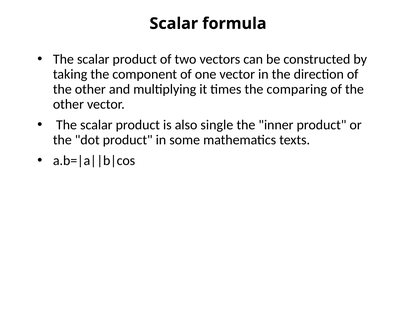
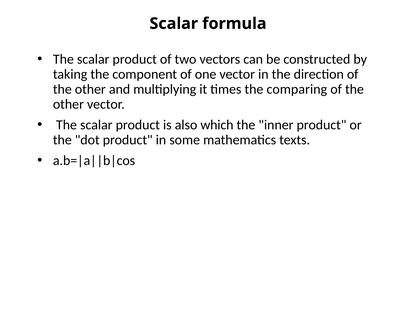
single: single -> which
